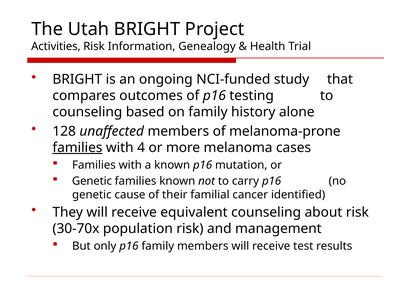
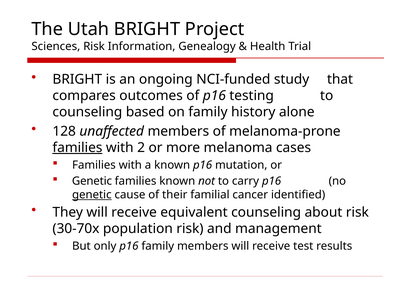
Activities: Activities -> Sciences
4: 4 -> 2
genetic at (92, 195) underline: none -> present
